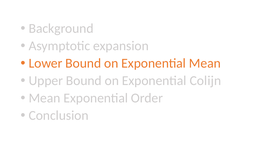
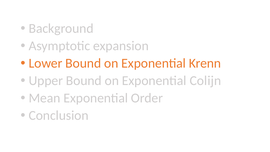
Exponential Mean: Mean -> Krenn
